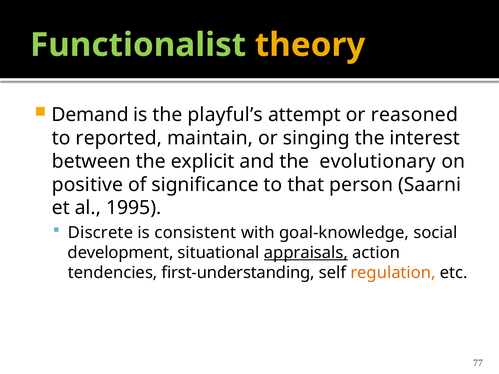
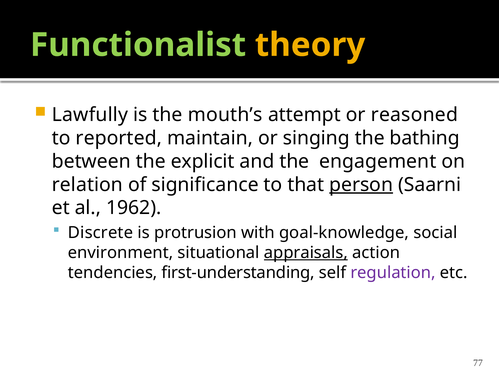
Demand: Demand -> Lawfully
playful’s: playful’s -> mouth’s
interest: interest -> bathing
evolutionary: evolutionary -> engagement
positive: positive -> relation
person underline: none -> present
1995: 1995 -> 1962
consistent: consistent -> protrusion
development: development -> environment
regulation colour: orange -> purple
